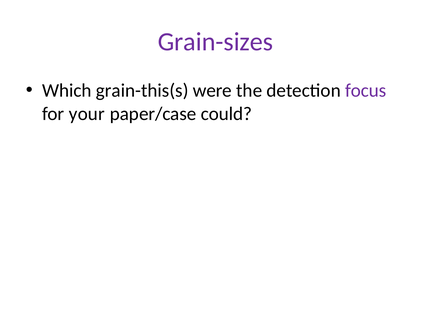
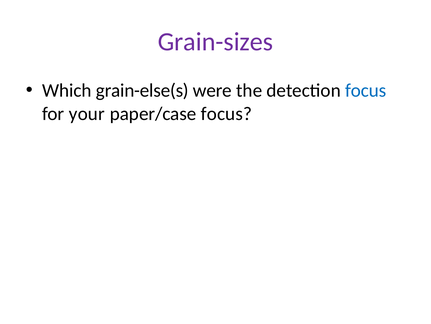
grain-this(s: grain-this(s -> grain-else(s
focus at (366, 90) colour: purple -> blue
paper/case could: could -> focus
